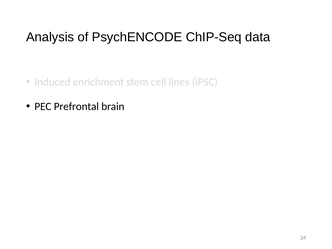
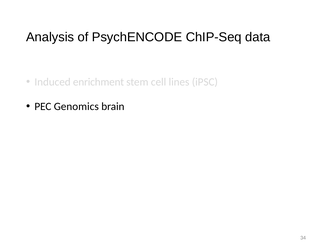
Prefrontal: Prefrontal -> Genomics
